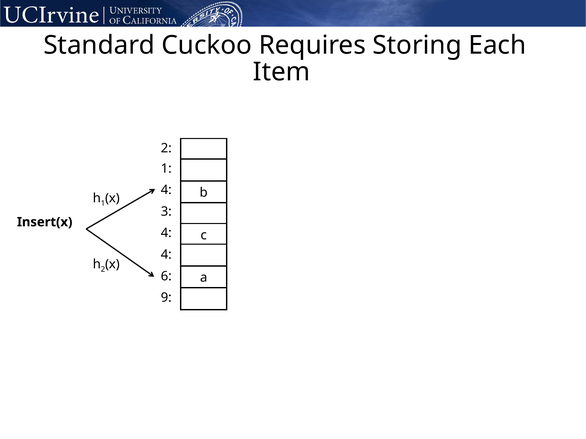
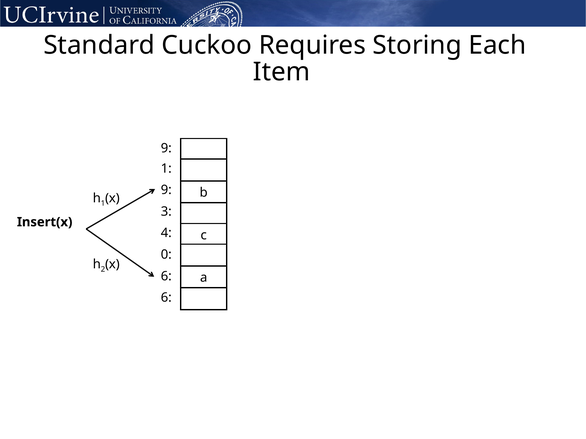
2 at (166, 149): 2 -> 9
4 at (166, 190): 4 -> 9
4 at (166, 255): 4 -> 0
9 at (166, 298): 9 -> 6
